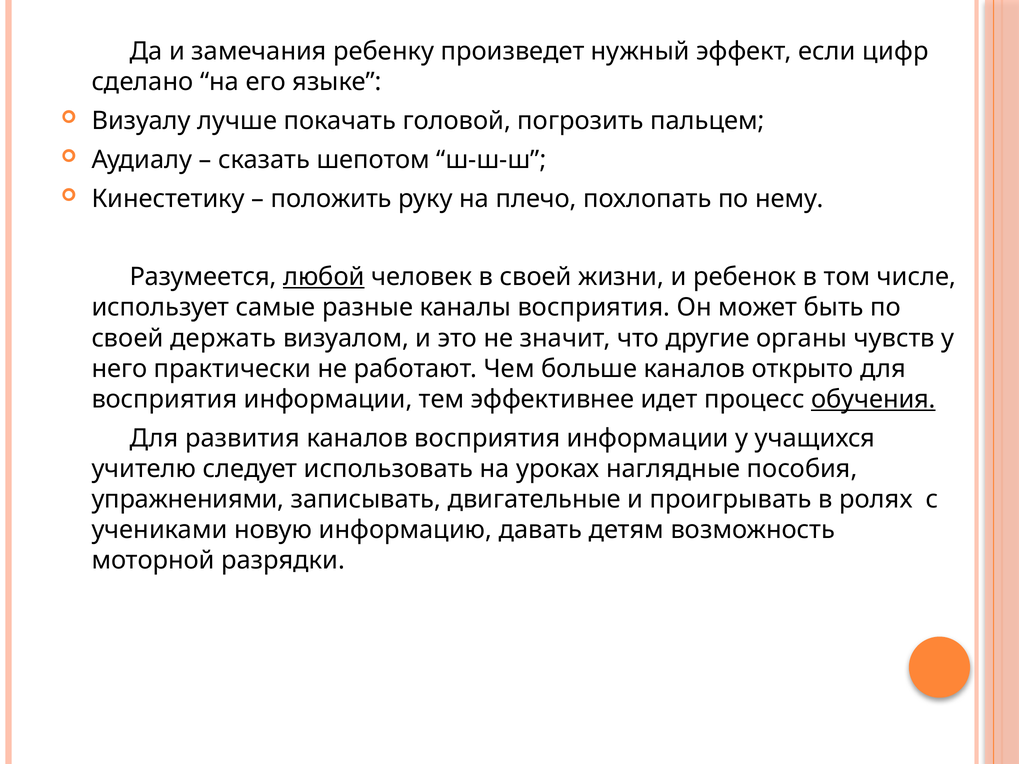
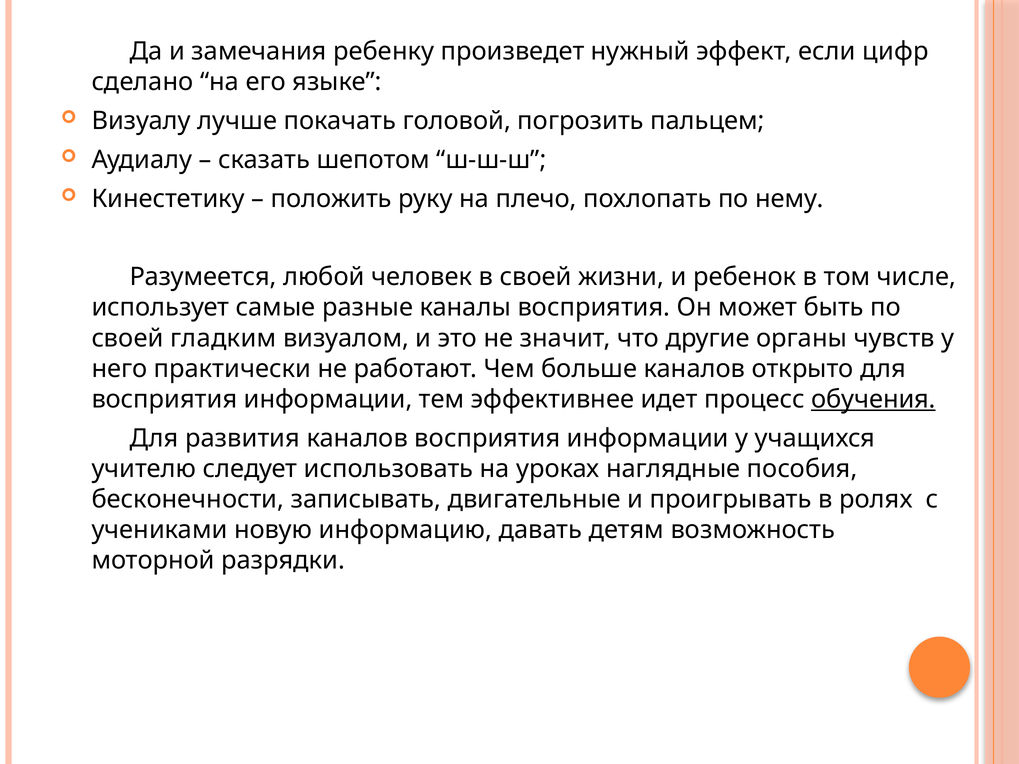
любой underline: present -> none
держать: держать -> гладким
упражнениями: упражнениями -> бесконечности
